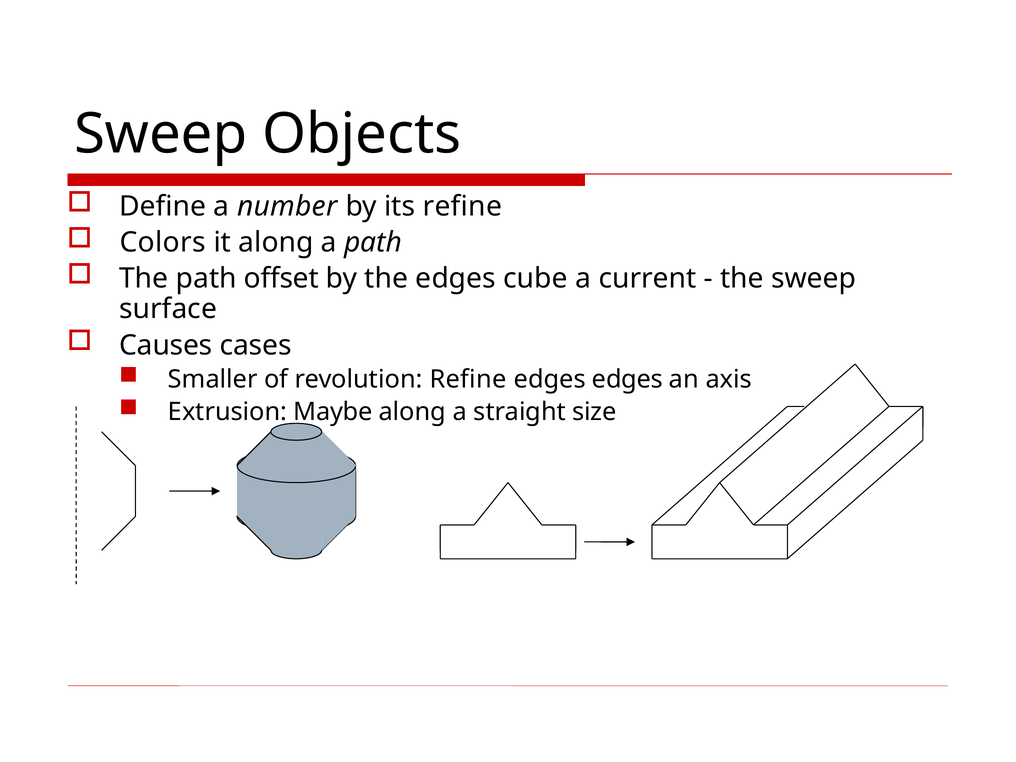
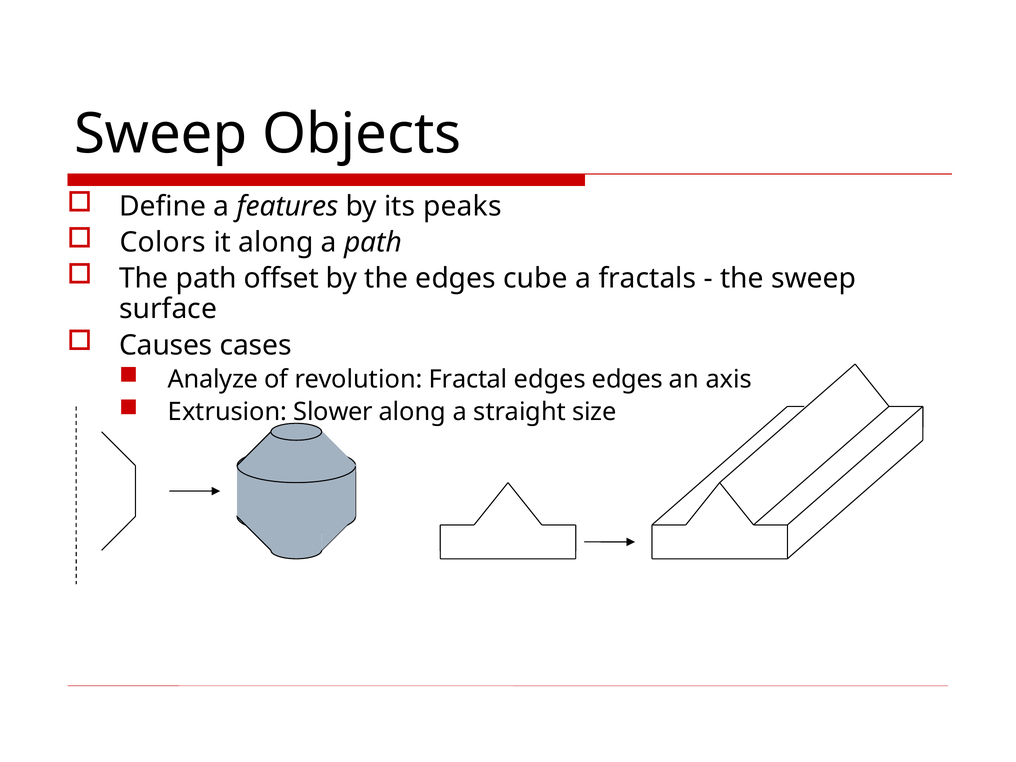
number: number -> features
its refine: refine -> peaks
current: current -> fractals
Smaller: Smaller -> Analyze
revolution Refine: Refine -> Fractal
Maybe: Maybe -> Slower
